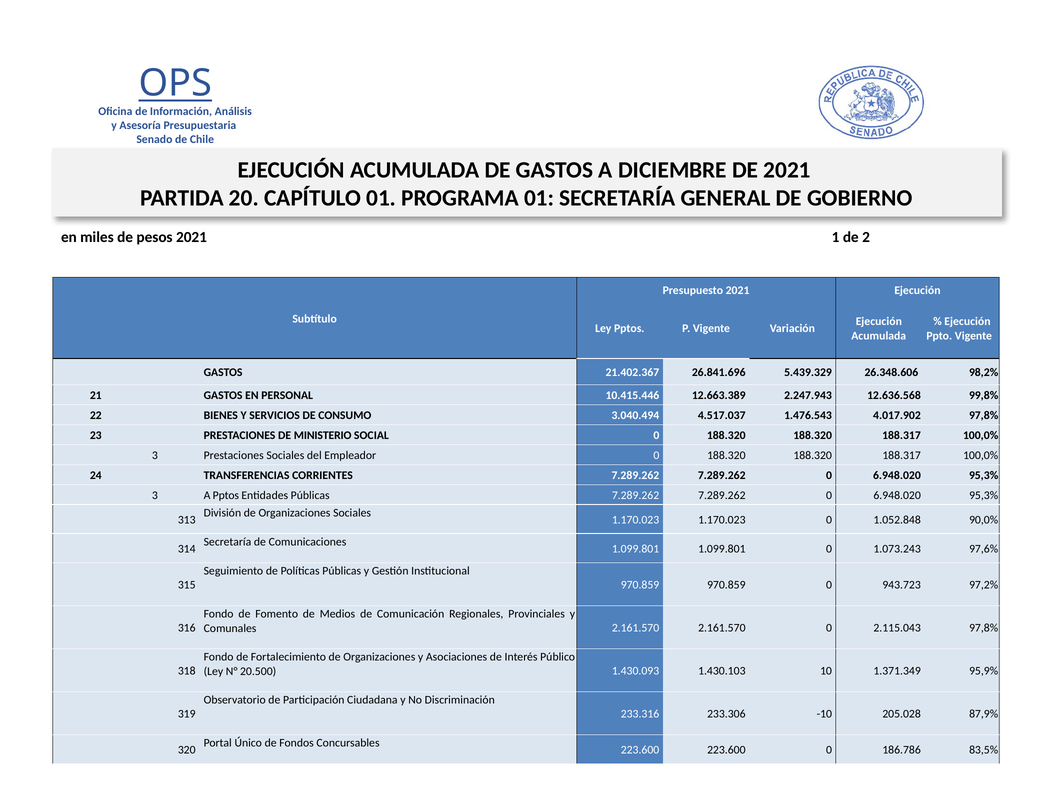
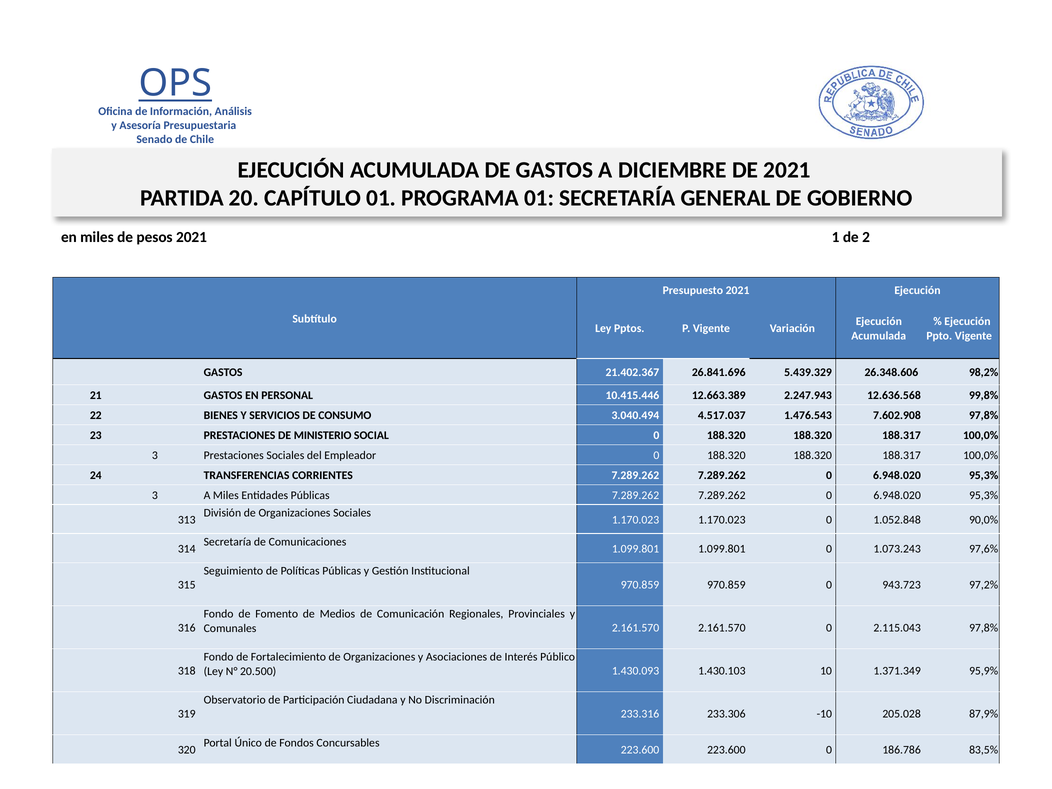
4.017.902: 4.017.902 -> 7.602.908
A Pptos: Pptos -> Miles
